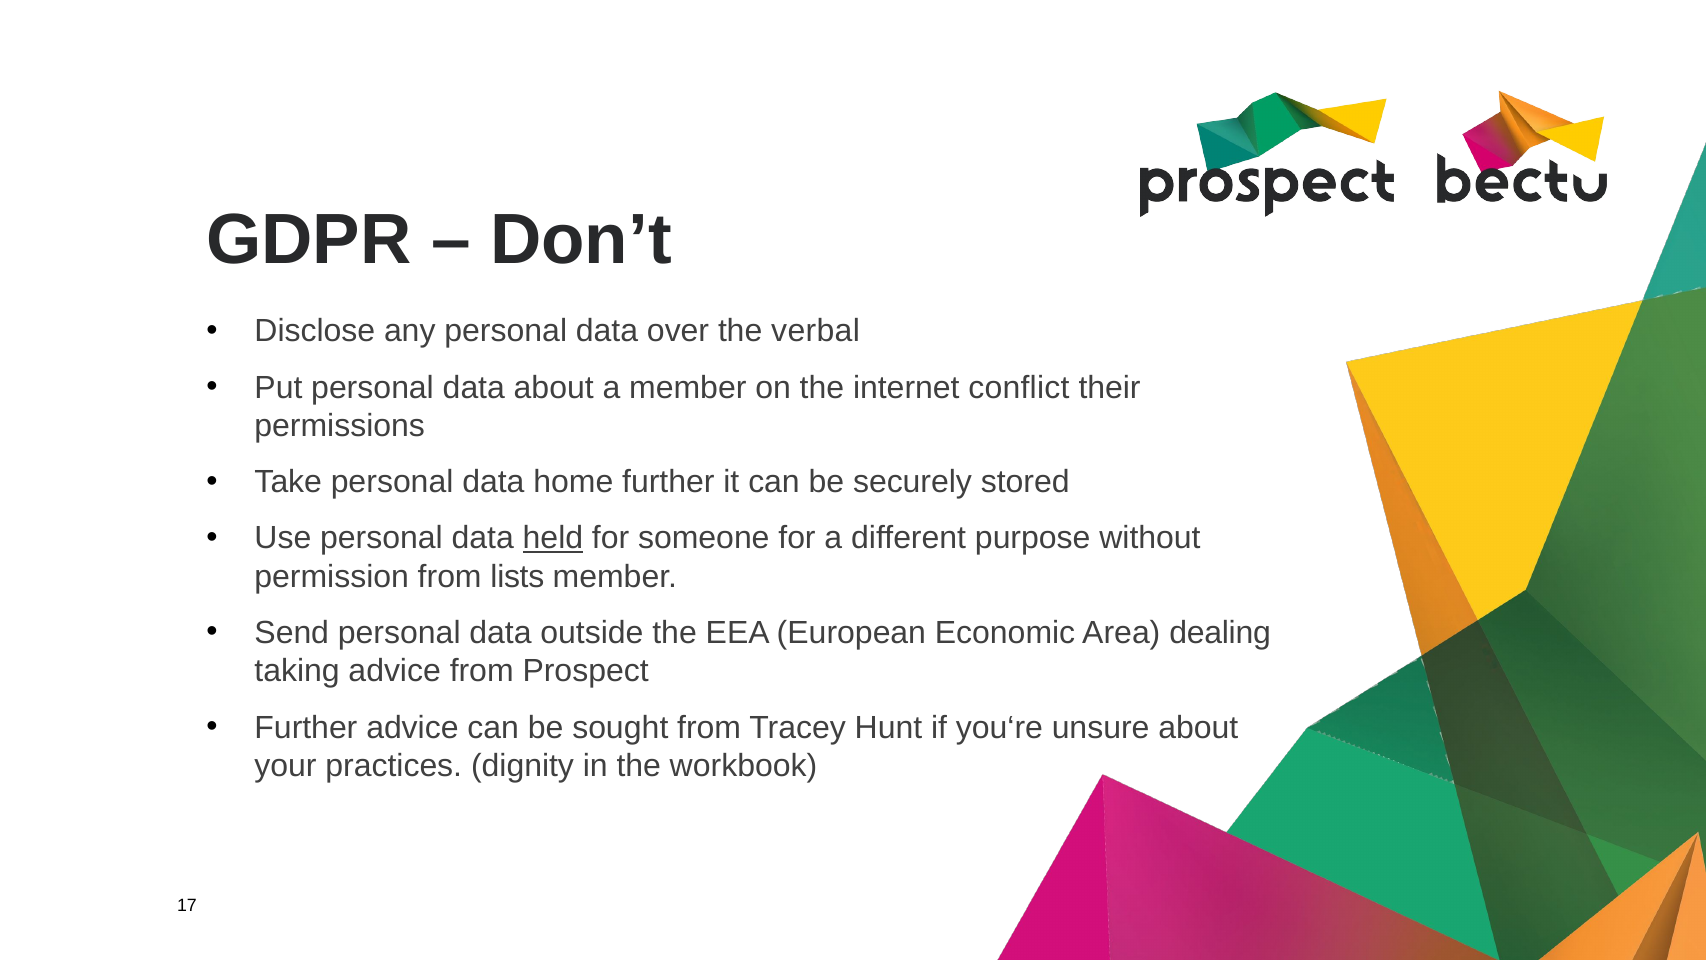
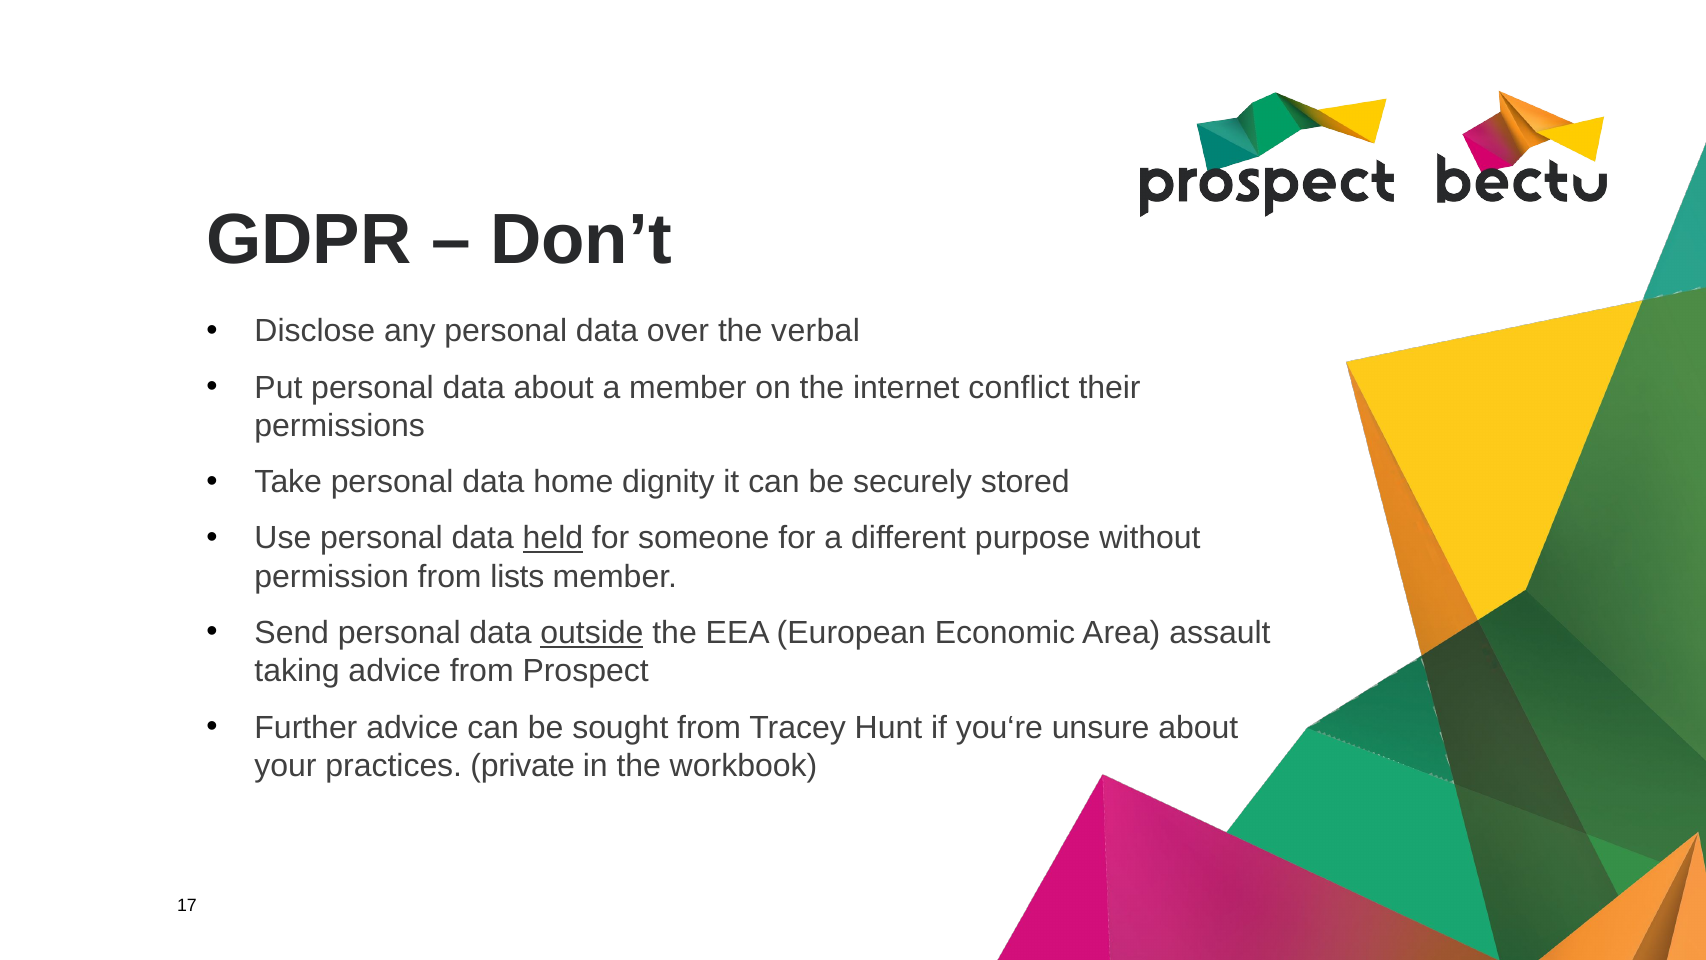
home further: further -> dignity
outside underline: none -> present
dealing: dealing -> assault
dignity: dignity -> private
